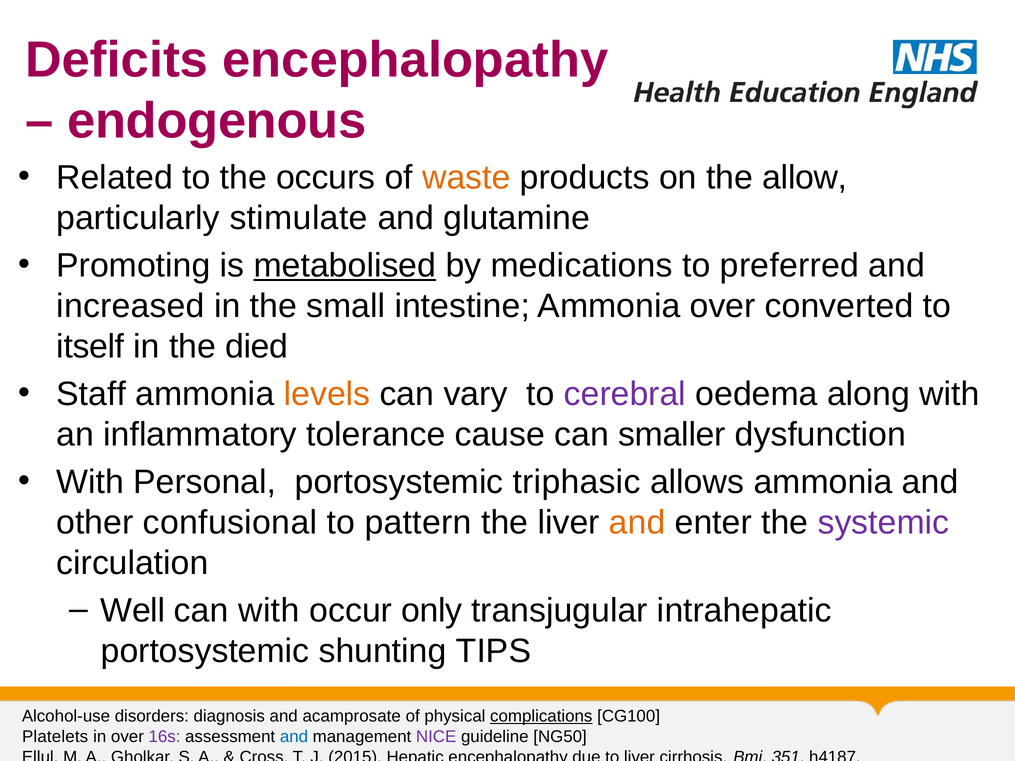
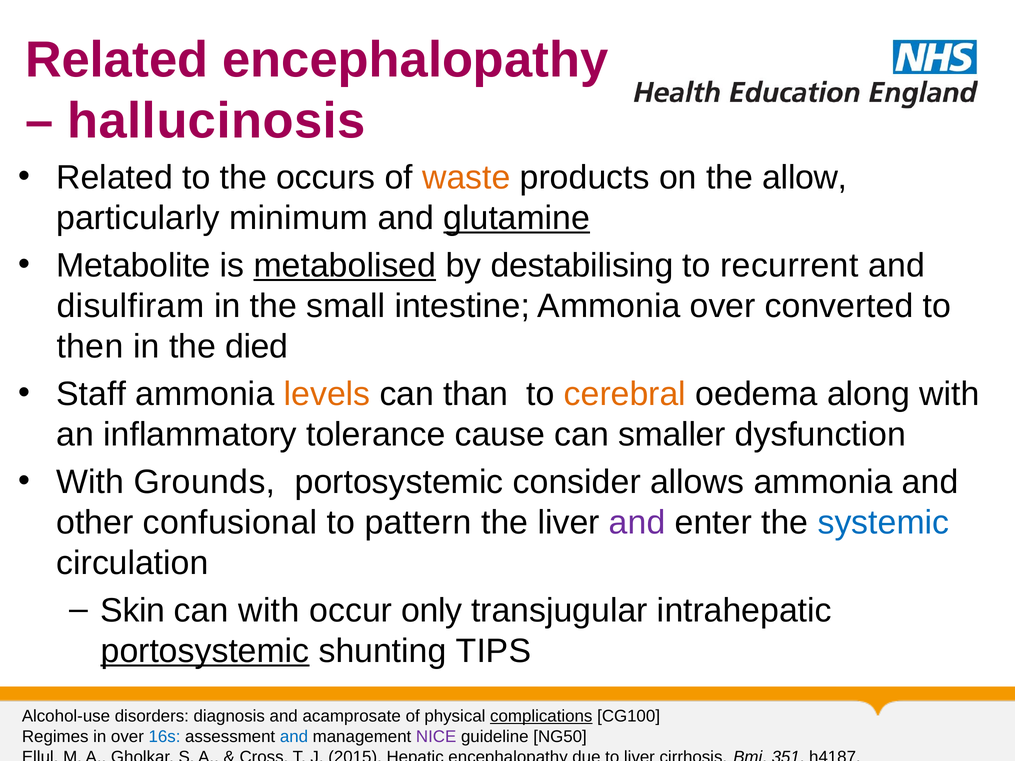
Deficits at (117, 60): Deficits -> Related
endogenous: endogenous -> hallucinosis
stimulate: stimulate -> minimum
glutamine underline: none -> present
Promoting: Promoting -> Metabolite
medications: medications -> destabilising
preferred: preferred -> recurrent
increased: increased -> disulfiram
itself: itself -> then
vary: vary -> than
cerebral colour: purple -> orange
Personal: Personal -> Grounds
triphasic: triphasic -> consider
and at (637, 523) colour: orange -> purple
systemic colour: purple -> blue
Well: Well -> Skin
portosystemic at (205, 651) underline: none -> present
Platelets: Platelets -> Regimes
16s colour: purple -> blue
